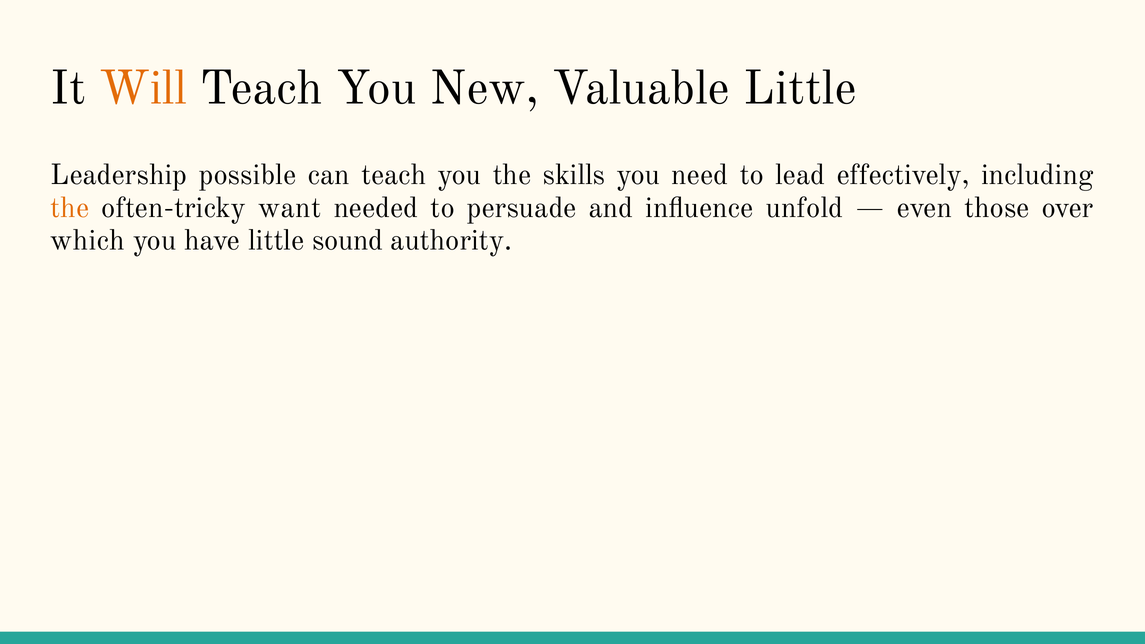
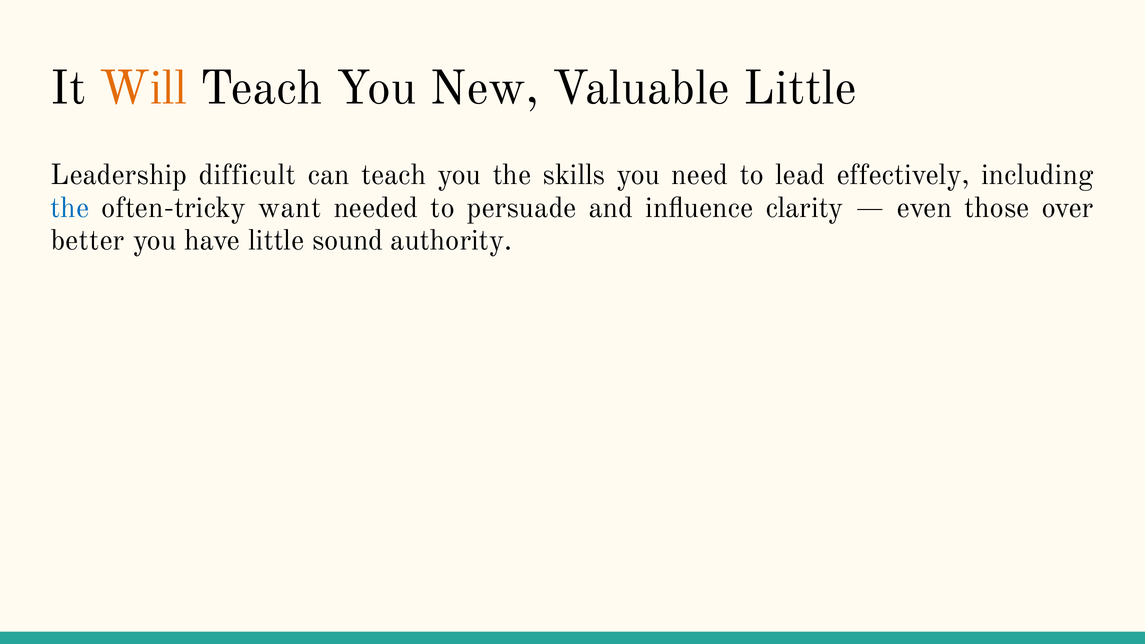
possible: possible -> difficult
the at (70, 208) colour: orange -> blue
unfold: unfold -> clarity
which: which -> better
